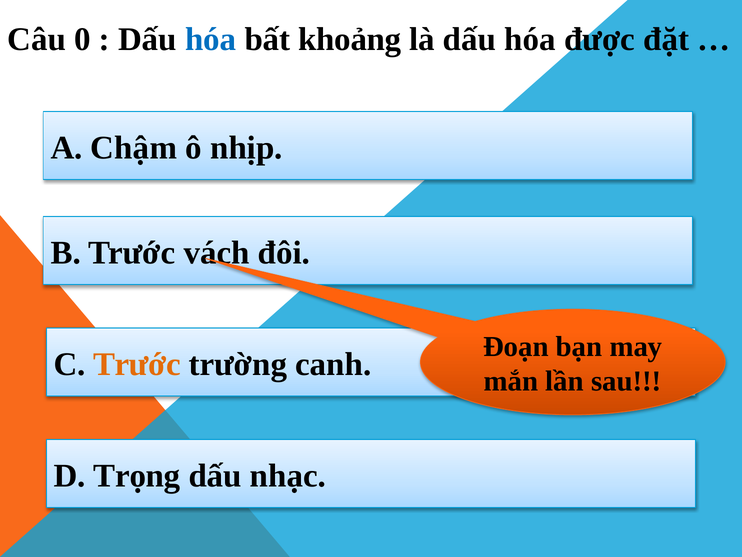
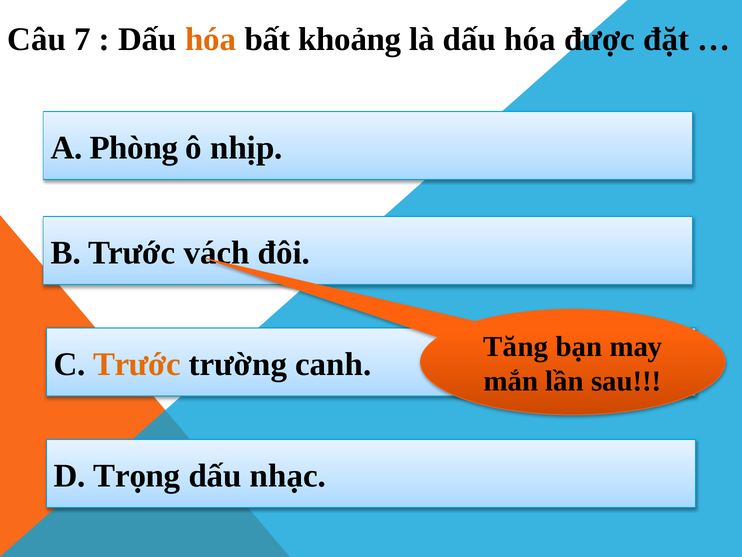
0: 0 -> 7
hóa at (211, 39) colour: blue -> orange
Chậm: Chậm -> Phòng
Đoạn: Đoạn -> Tăng
